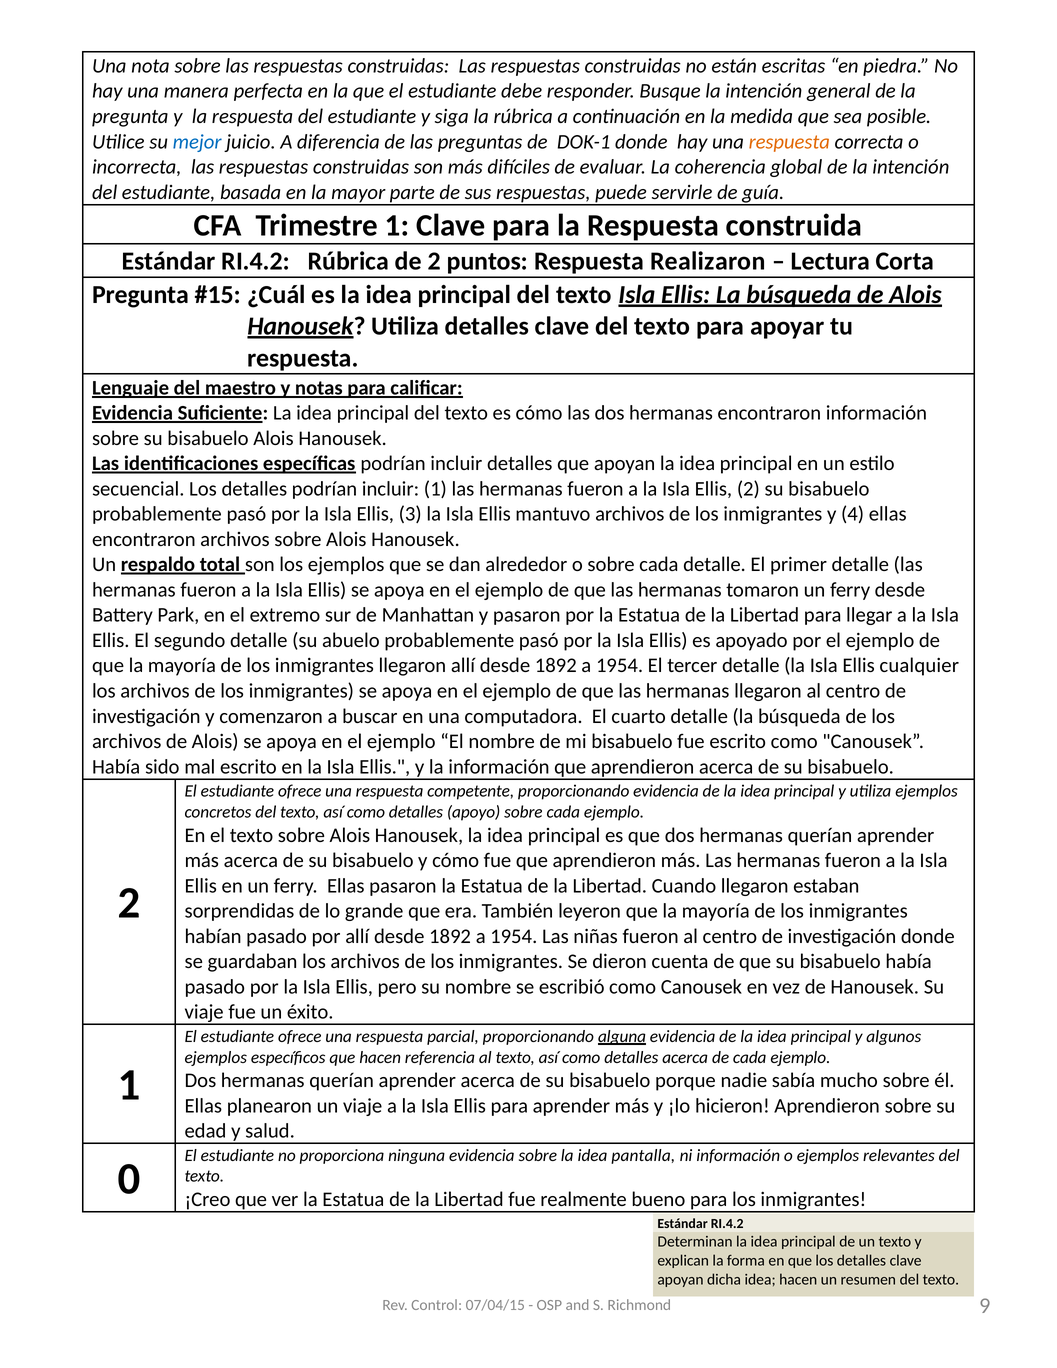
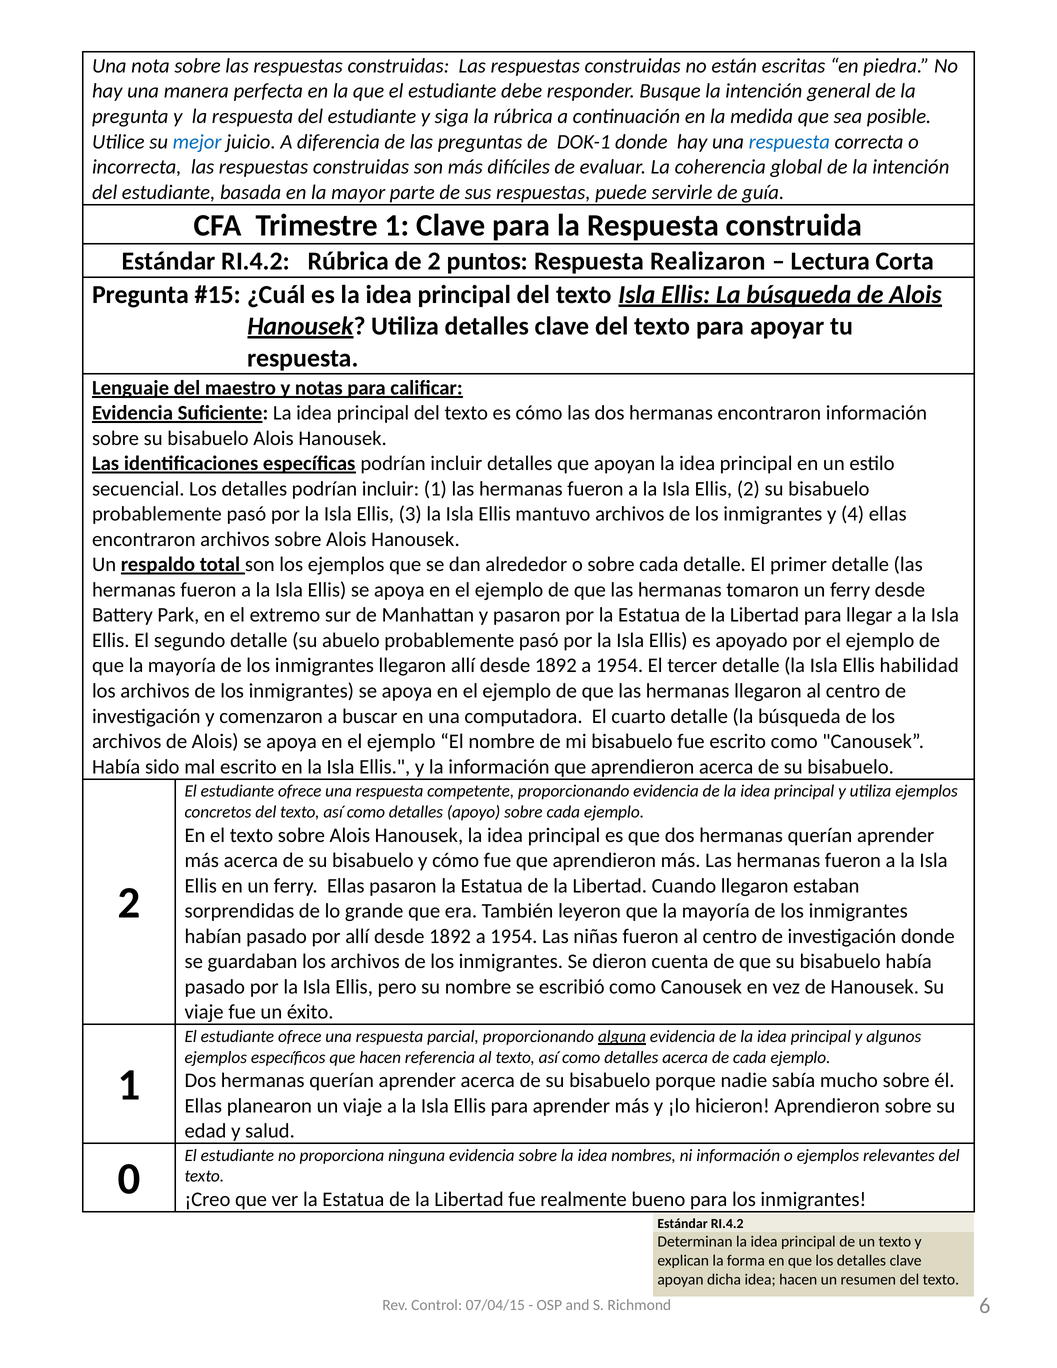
respuesta at (789, 142) colour: orange -> blue
cualquier: cualquier -> habilidad
pantalla: pantalla -> nombres
9: 9 -> 6
